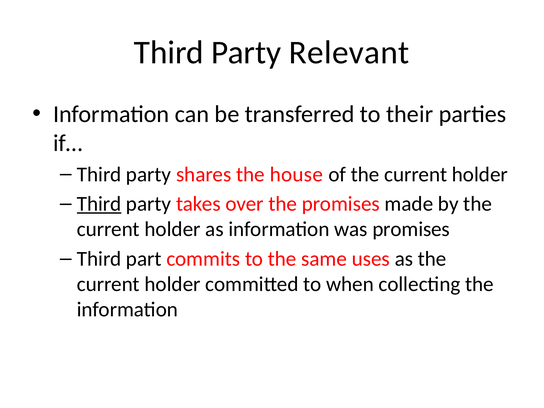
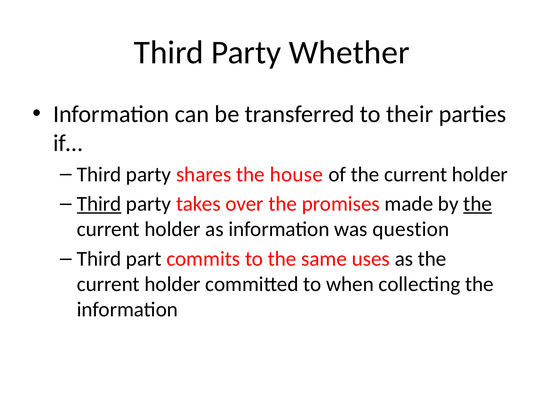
Relevant: Relevant -> Whether
the at (478, 204) underline: none -> present
was promises: promises -> question
